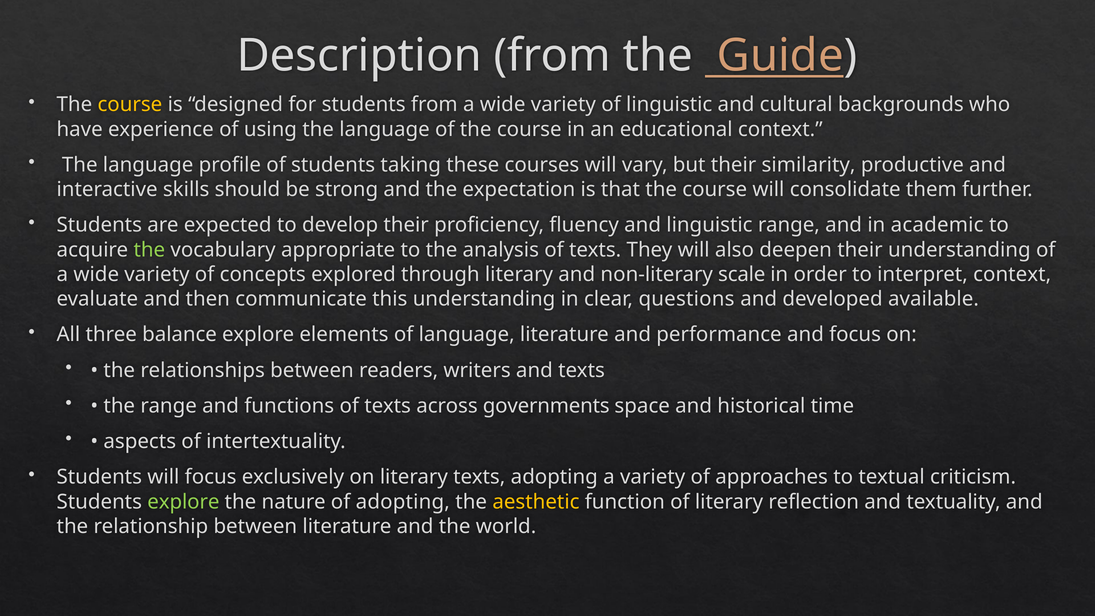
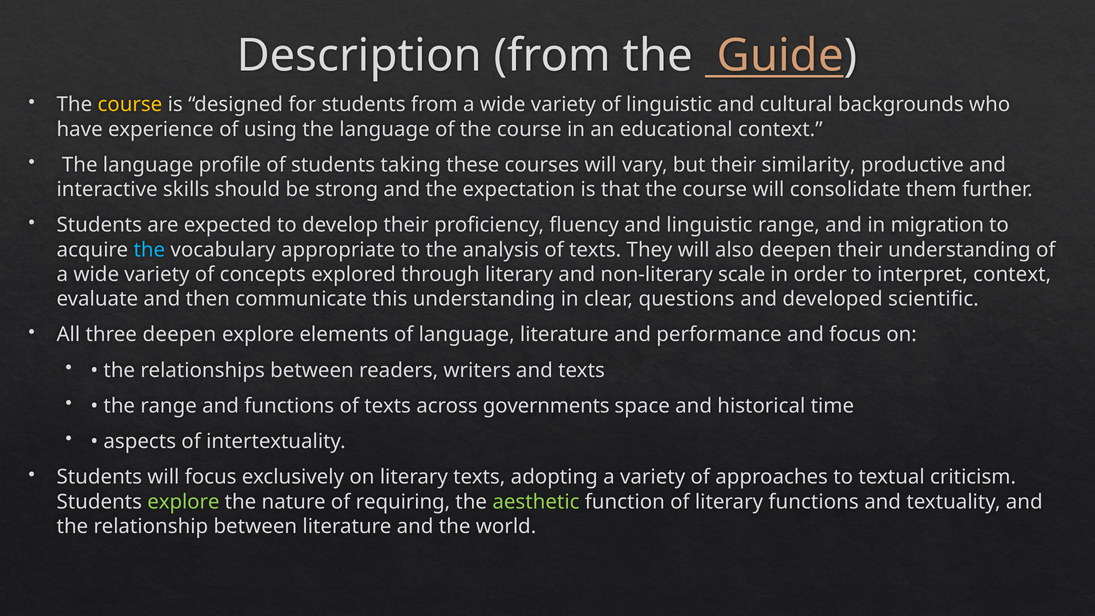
academic: academic -> migration
the at (149, 250) colour: light green -> light blue
available: available -> scientific
three balance: balance -> deepen
of adopting: adopting -> requiring
aesthetic colour: yellow -> light green
literary reflection: reflection -> functions
